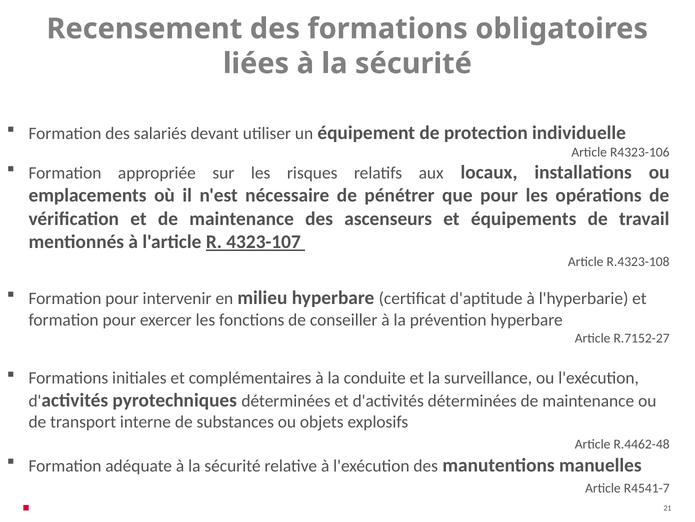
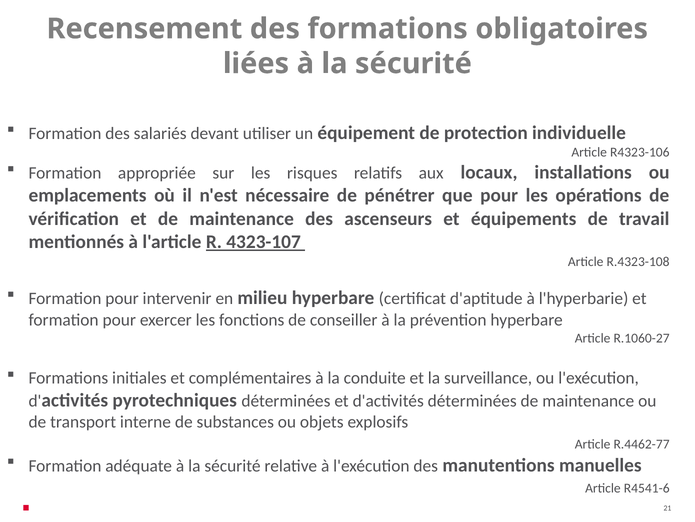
R.7152-27: R.7152-27 -> R.1060-27
R.4462-48: R.4462-48 -> R.4462-77
R4541-7: R4541-7 -> R4541-6
